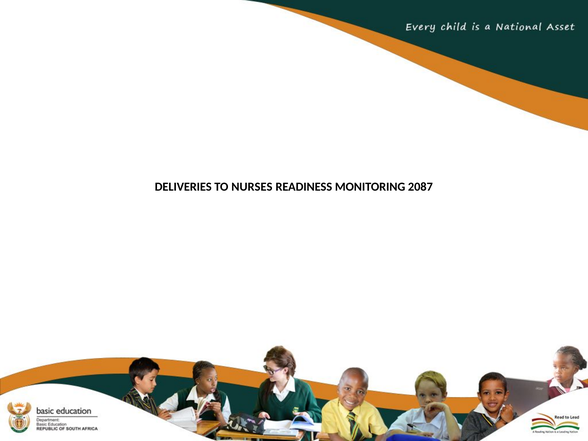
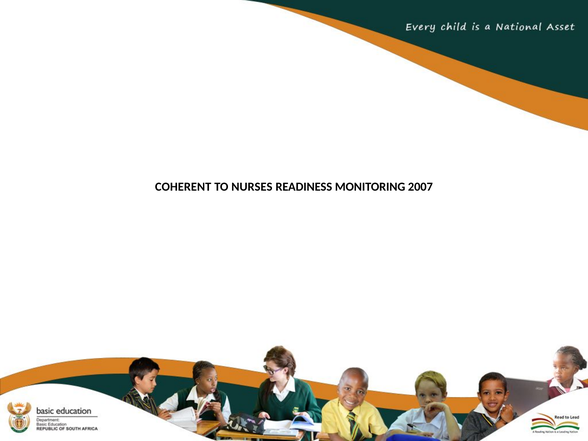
DELIVERIES: DELIVERIES -> COHERENT
2087: 2087 -> 2007
